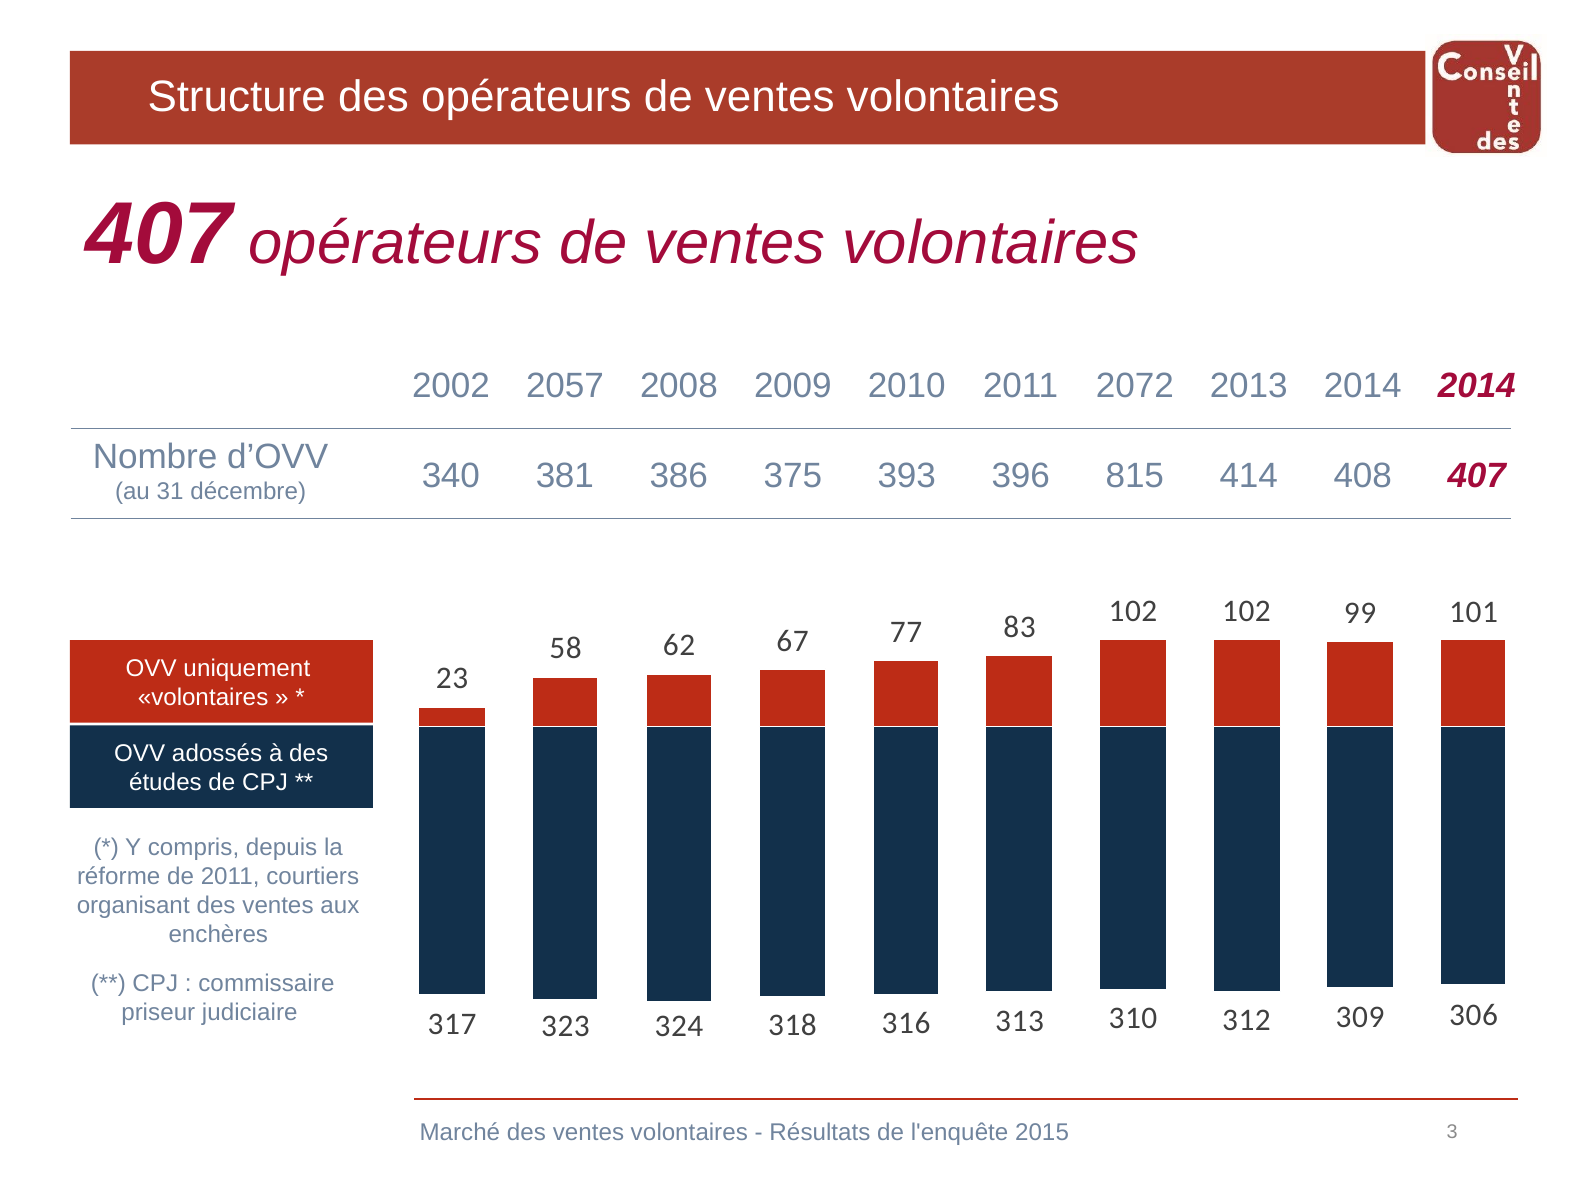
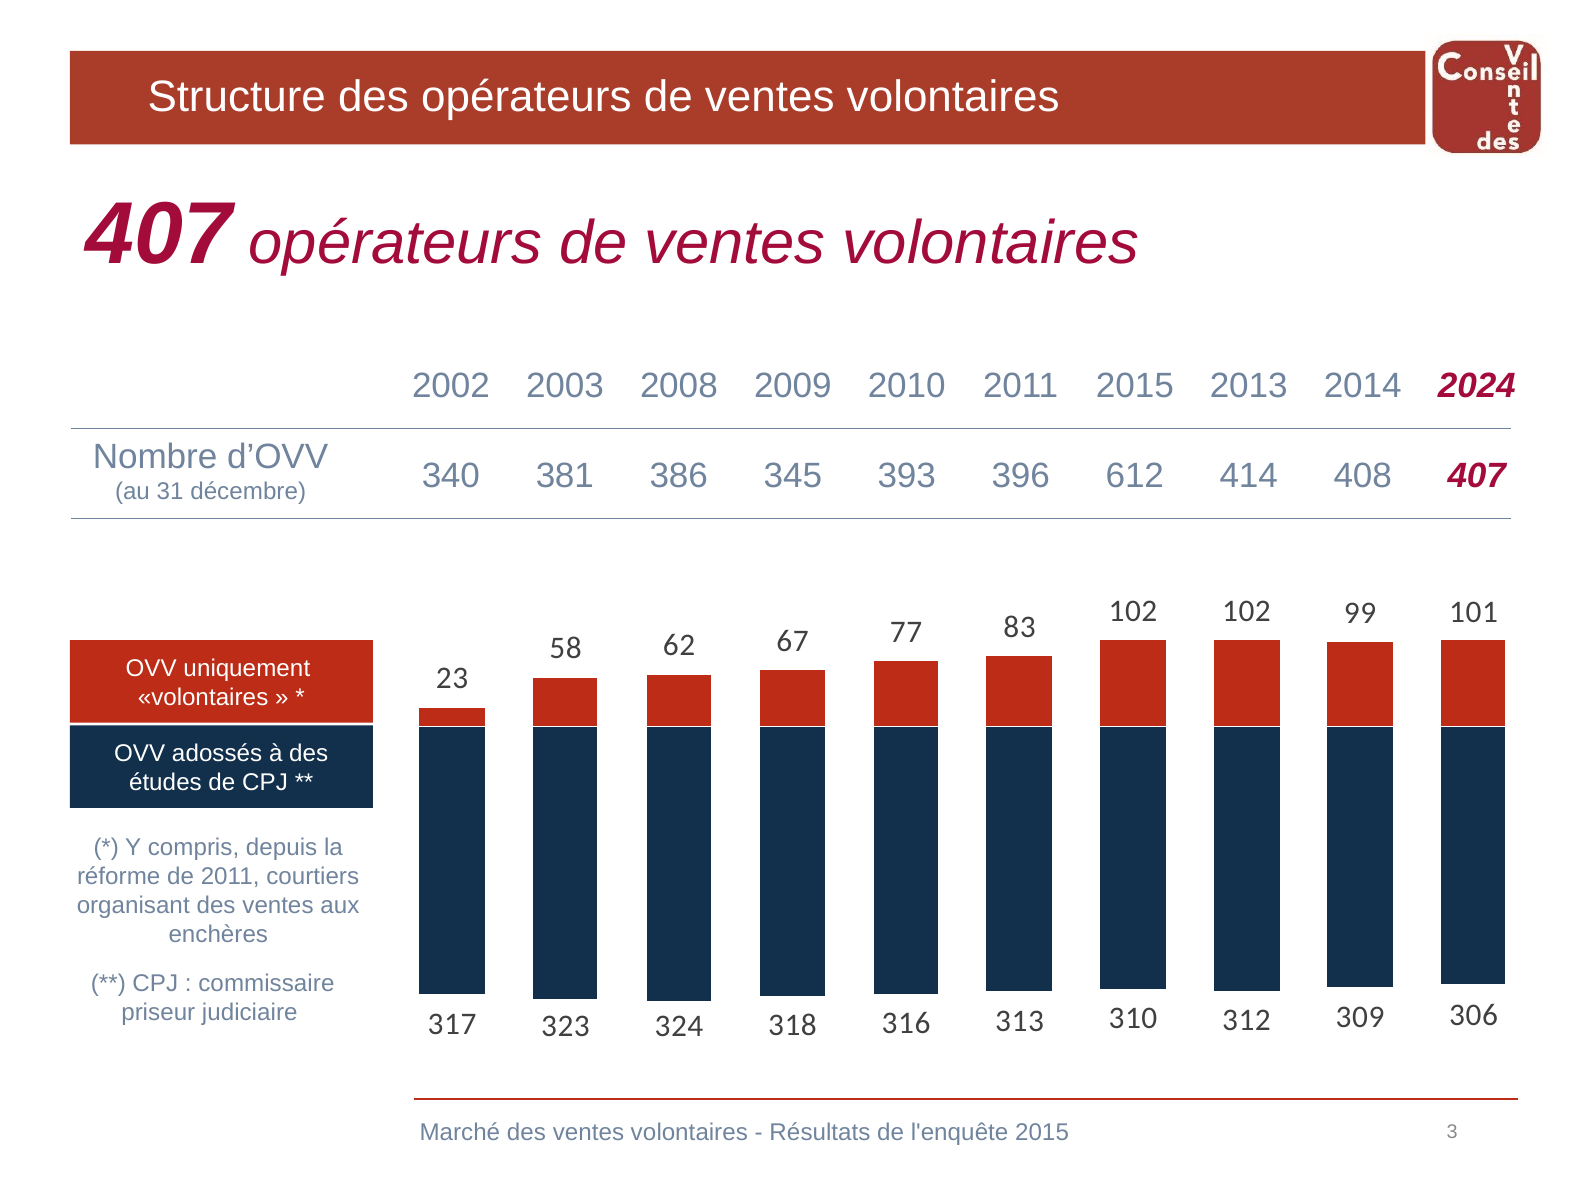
2057: 2057 -> 2003
2011 2072: 2072 -> 2015
2014 2014: 2014 -> 2024
375: 375 -> 345
815: 815 -> 612
